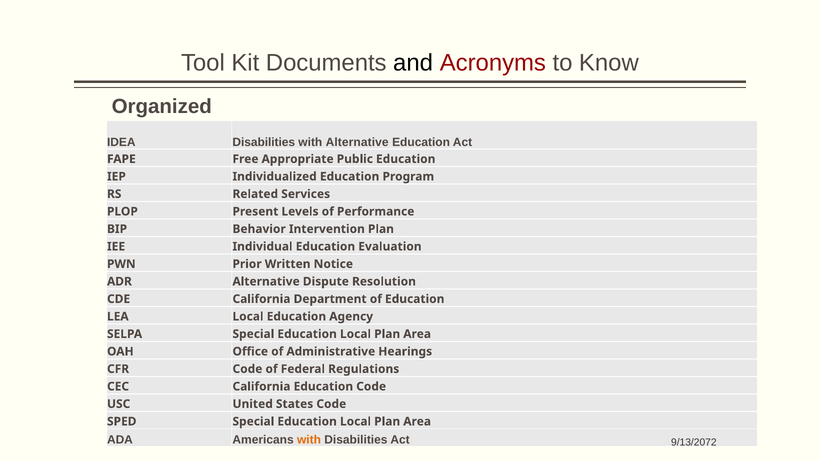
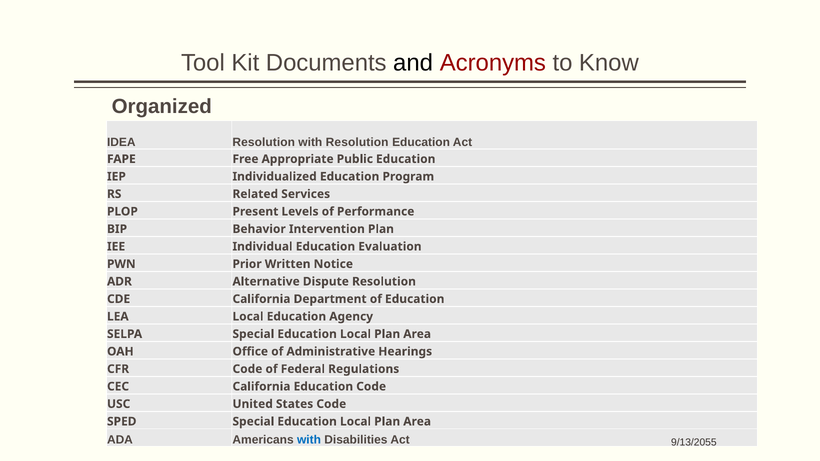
IDEA Disabilities: Disabilities -> Resolution
with Alternative: Alternative -> Resolution
with at (309, 440) colour: orange -> blue
9/13/2072: 9/13/2072 -> 9/13/2055
